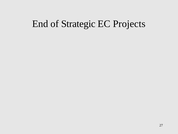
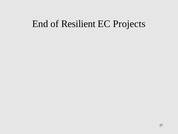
Strategic: Strategic -> Resilient
